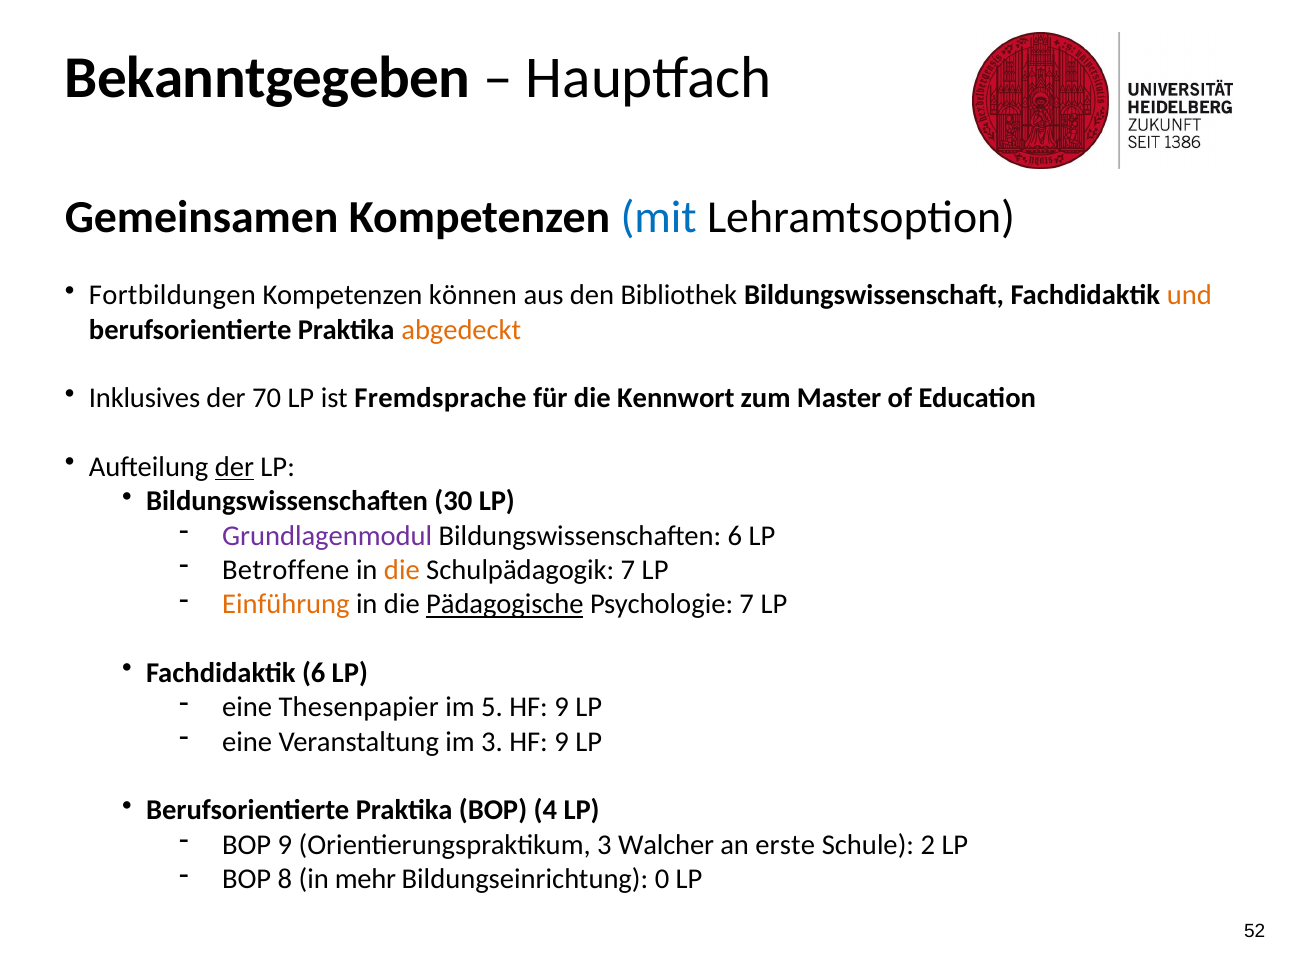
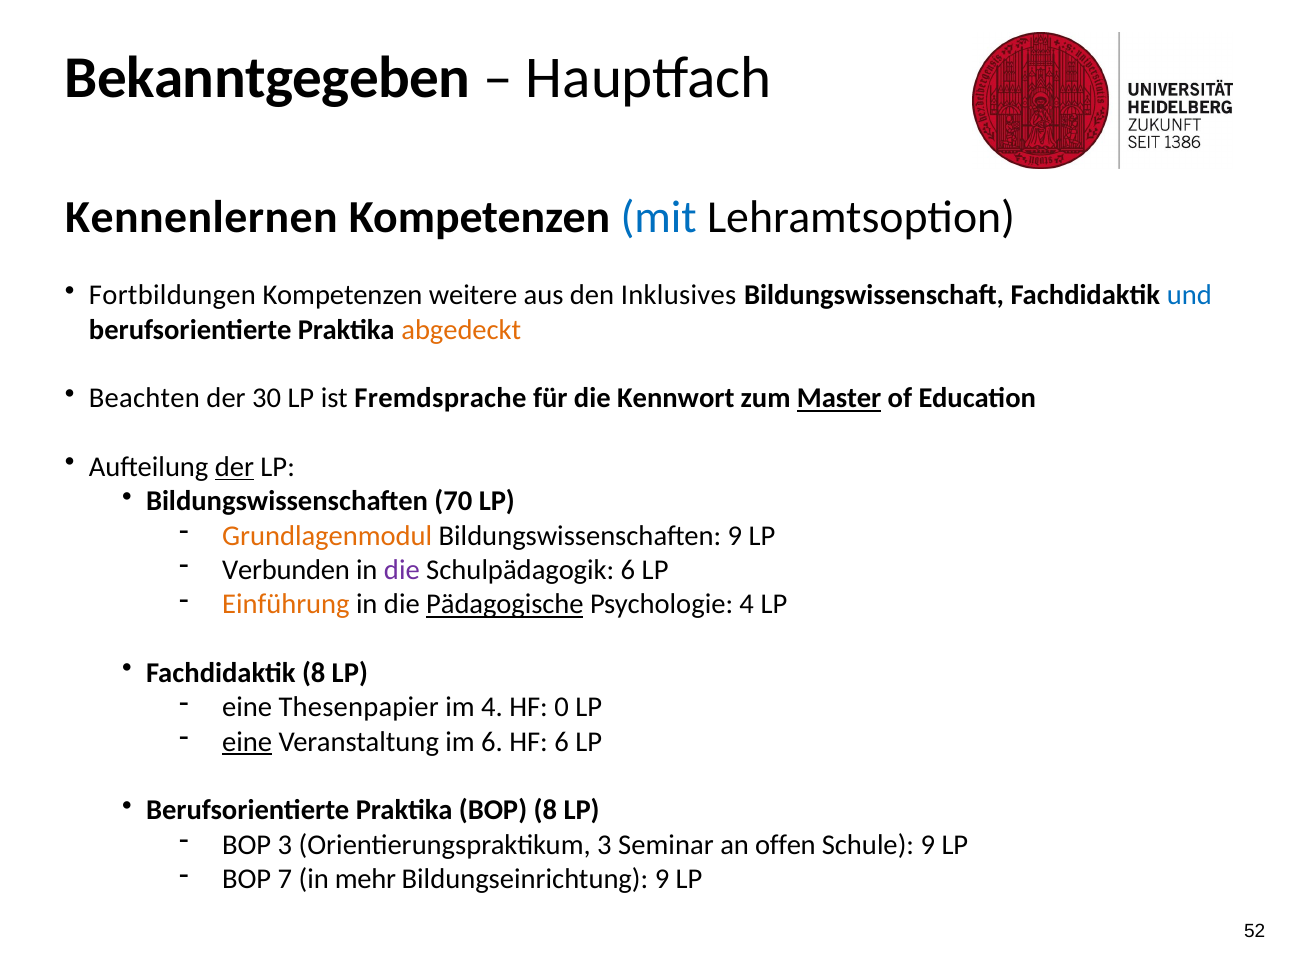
Gemeinsamen: Gemeinsamen -> Kennenlernen
können: können -> weitere
Bibliothek: Bibliothek -> Inklusives
und colour: orange -> blue
Inklusives: Inklusives -> Beachten
70: 70 -> 30
Master underline: none -> present
30: 30 -> 70
Grundlagenmodul colour: purple -> orange
Bildungswissenschaften 6: 6 -> 9
Betroffene: Betroffene -> Verbunden
die at (402, 570) colour: orange -> purple
Schulpädagogik 7: 7 -> 6
Psychologie 7: 7 -> 4
Fachdidaktik 6: 6 -> 8
im 5: 5 -> 4
9 at (562, 707): 9 -> 0
eine at (247, 742) underline: none -> present
im 3: 3 -> 6
9 at (562, 742): 9 -> 6
BOP 4: 4 -> 8
BOP 9: 9 -> 3
Walcher: Walcher -> Seminar
erste: erste -> offen
Schule 2: 2 -> 9
8: 8 -> 7
Bildungseinrichtung 0: 0 -> 9
